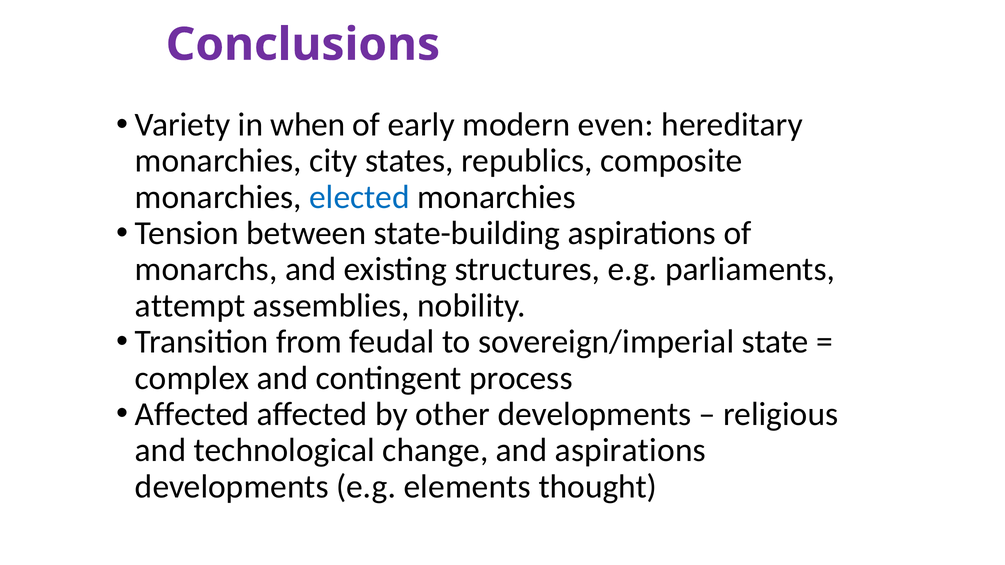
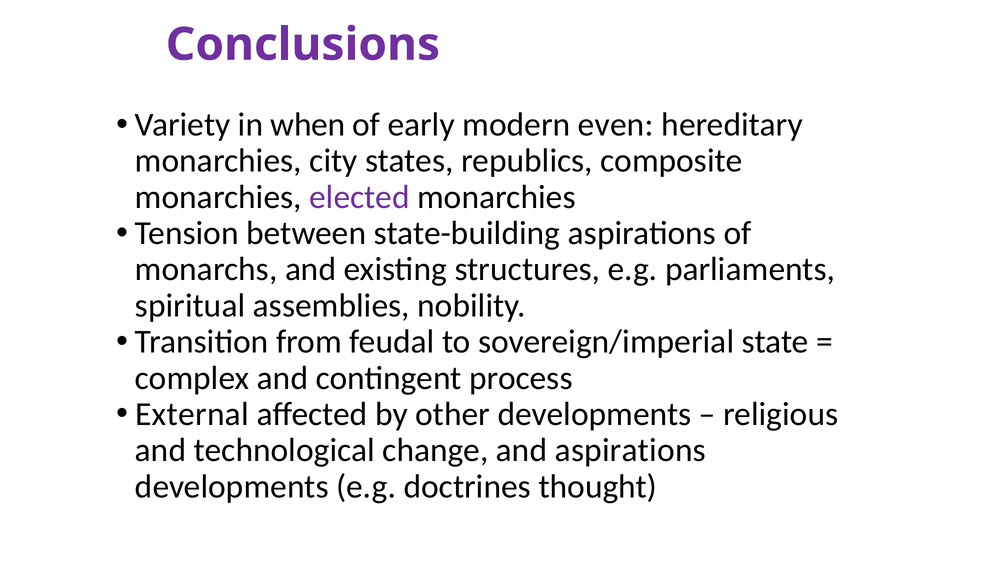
elected colour: blue -> purple
attempt: attempt -> spiritual
Affected at (192, 414): Affected -> External
elements: elements -> doctrines
